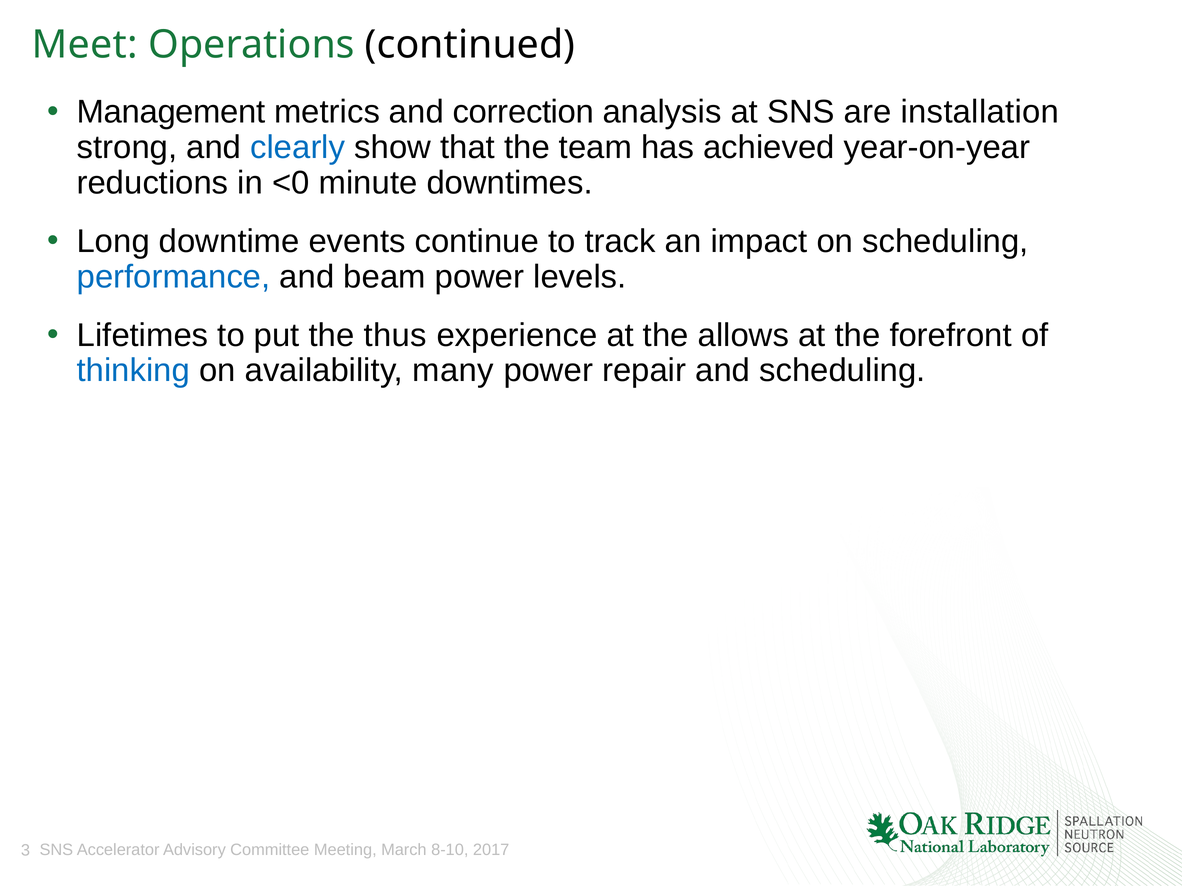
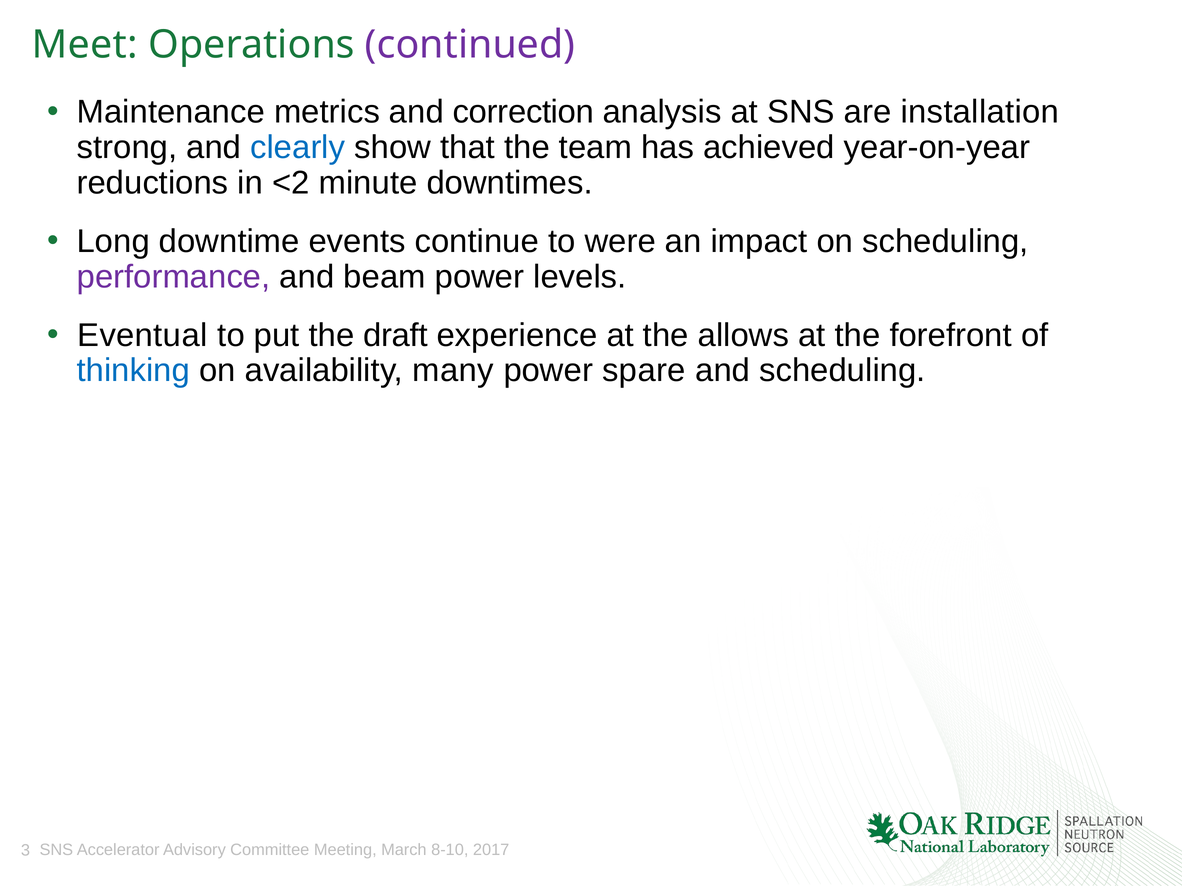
continued colour: black -> purple
Management: Management -> Maintenance
<0: <0 -> <2
track: track -> were
performance colour: blue -> purple
Lifetimes: Lifetimes -> Eventual
thus: thus -> draft
repair: repair -> spare
